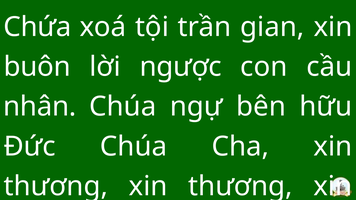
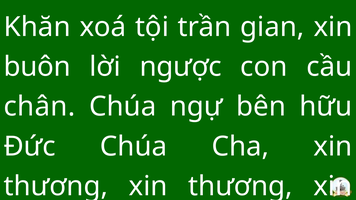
Chứa: Chứa -> Khăn
nhân: nhân -> chân
